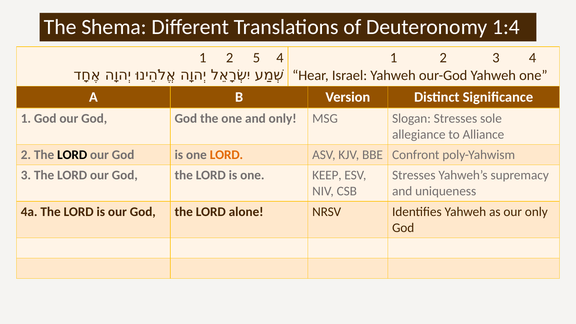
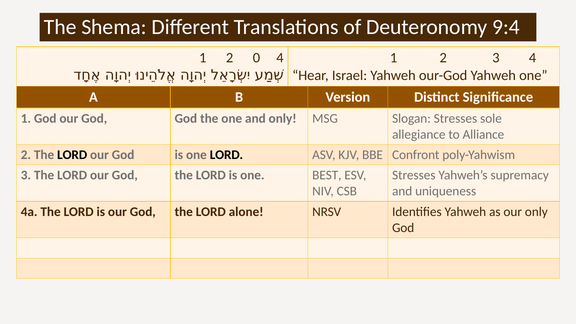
1:4: 1:4 -> 9:4
5: 5 -> 0
LORD at (226, 155) colour: orange -> black
KEEP: KEEP -> BEST
